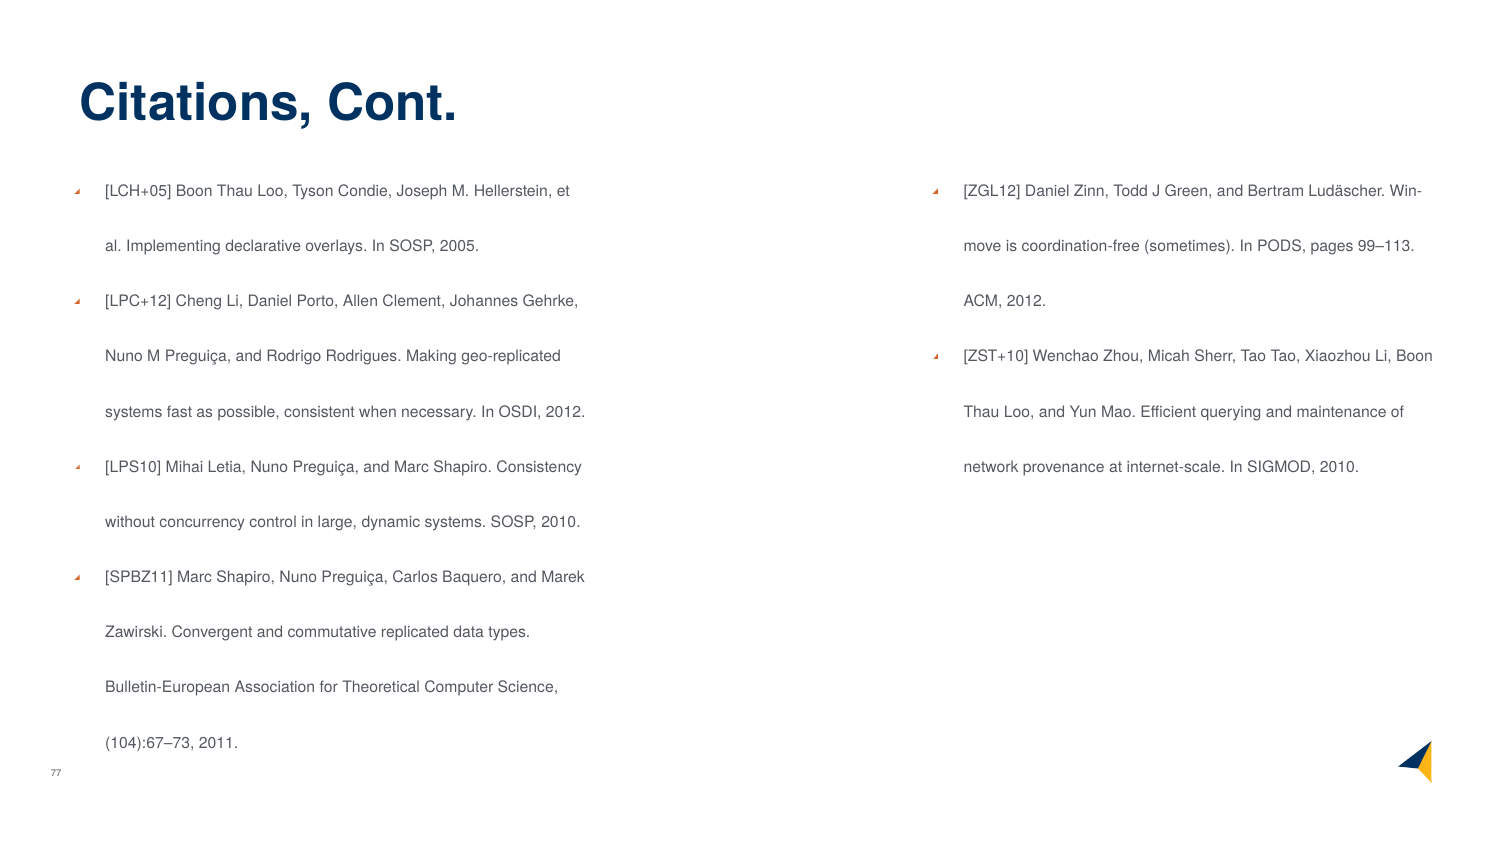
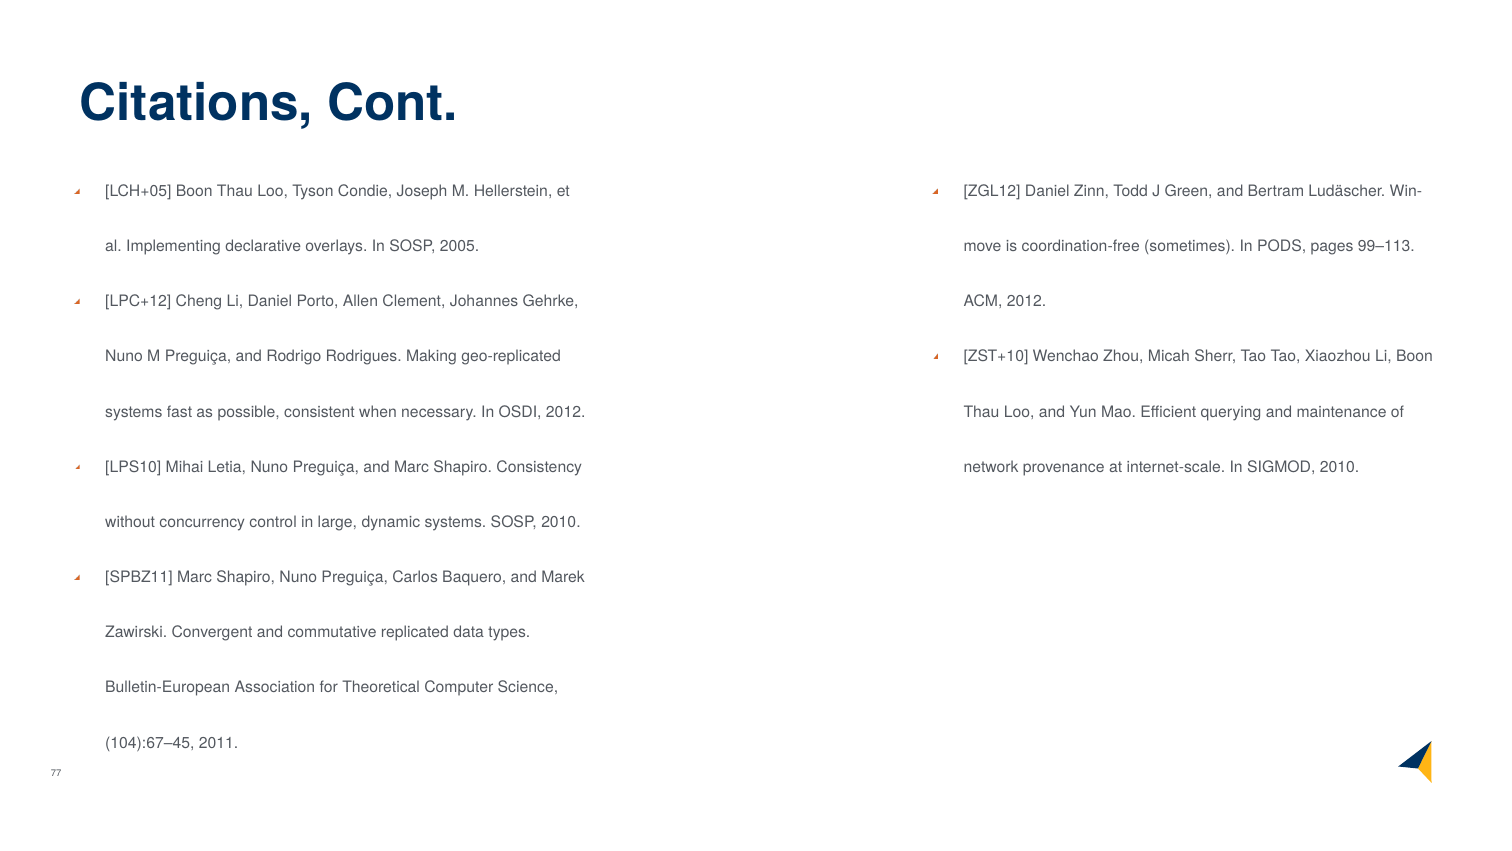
104):67–73: 104):67–73 -> 104):67–45
